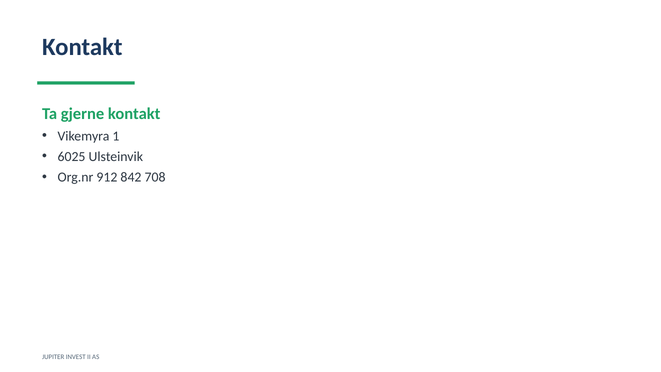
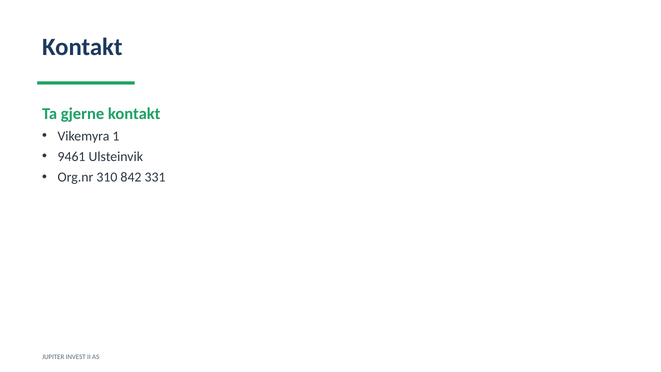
6025: 6025 -> 9461
912: 912 -> 310
708: 708 -> 331
